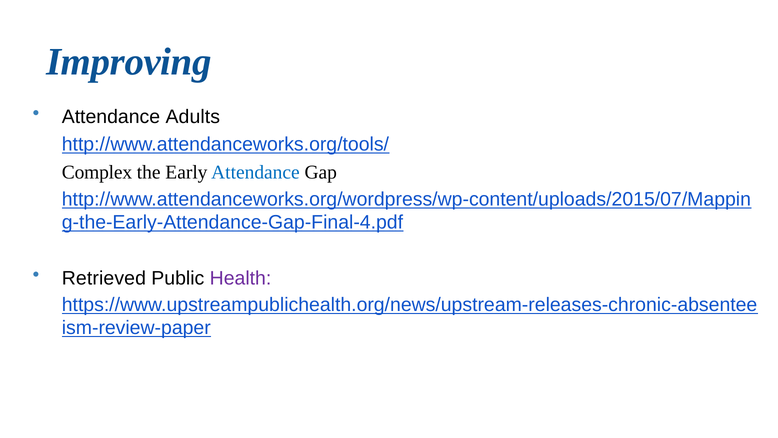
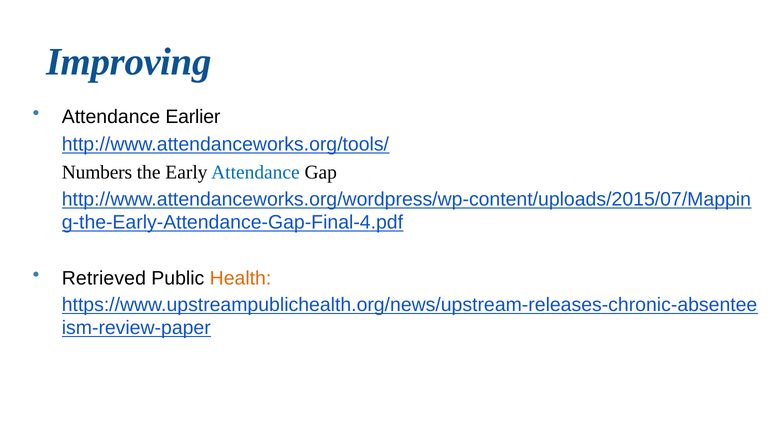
Adults: Adults -> Earlier
Complex: Complex -> Numbers
Health colour: purple -> orange
